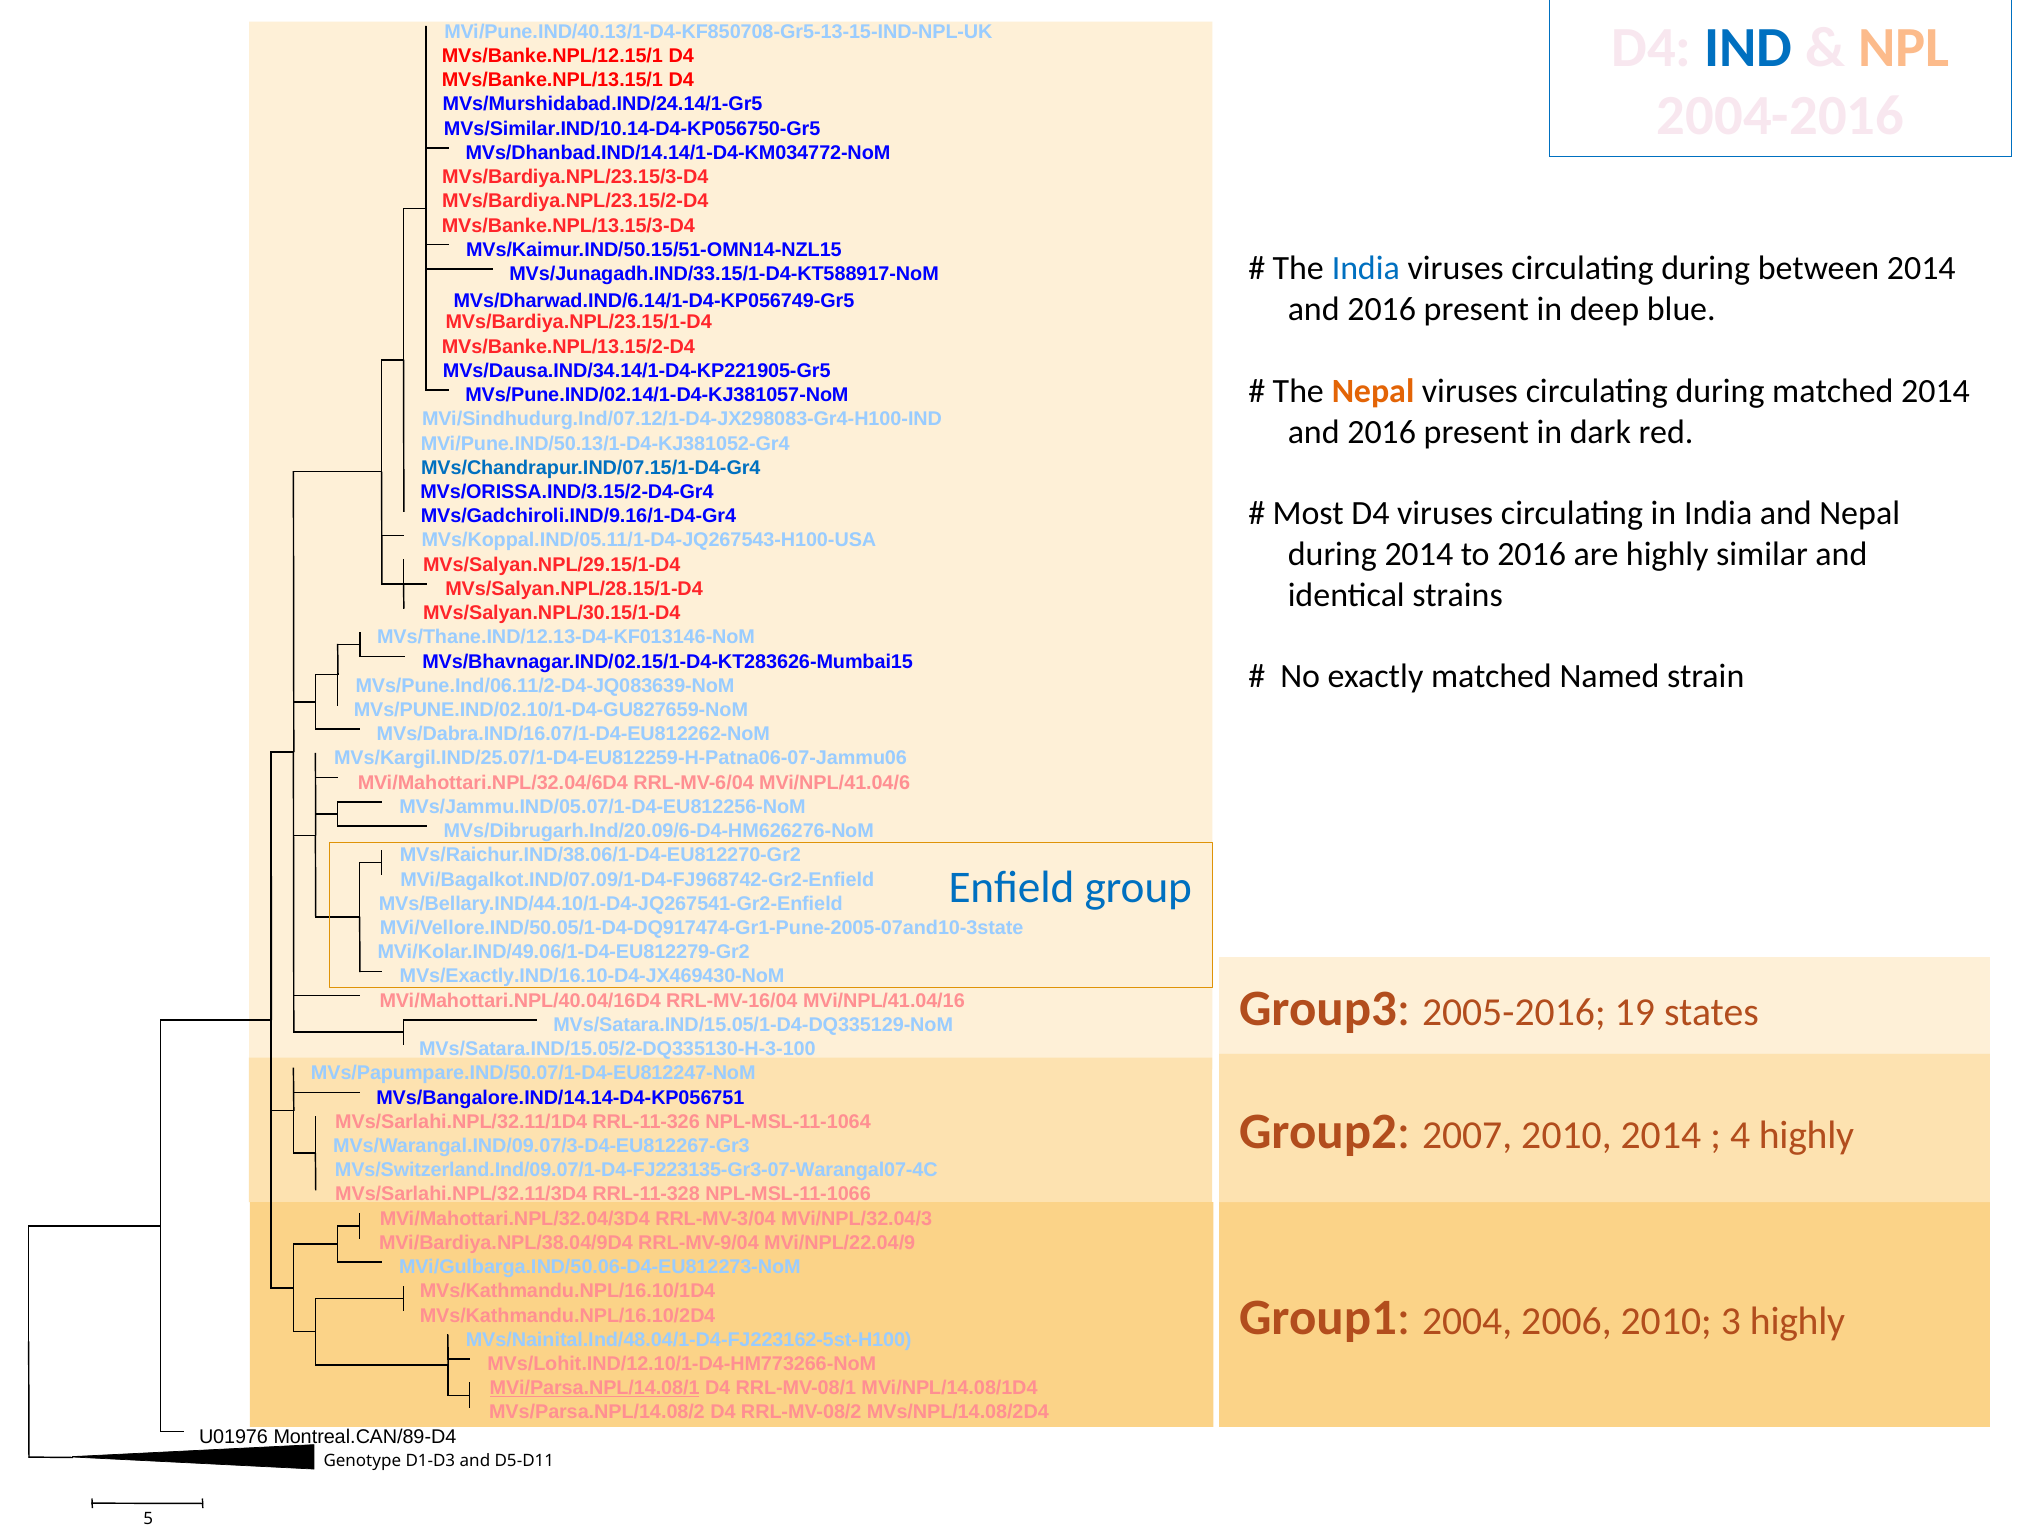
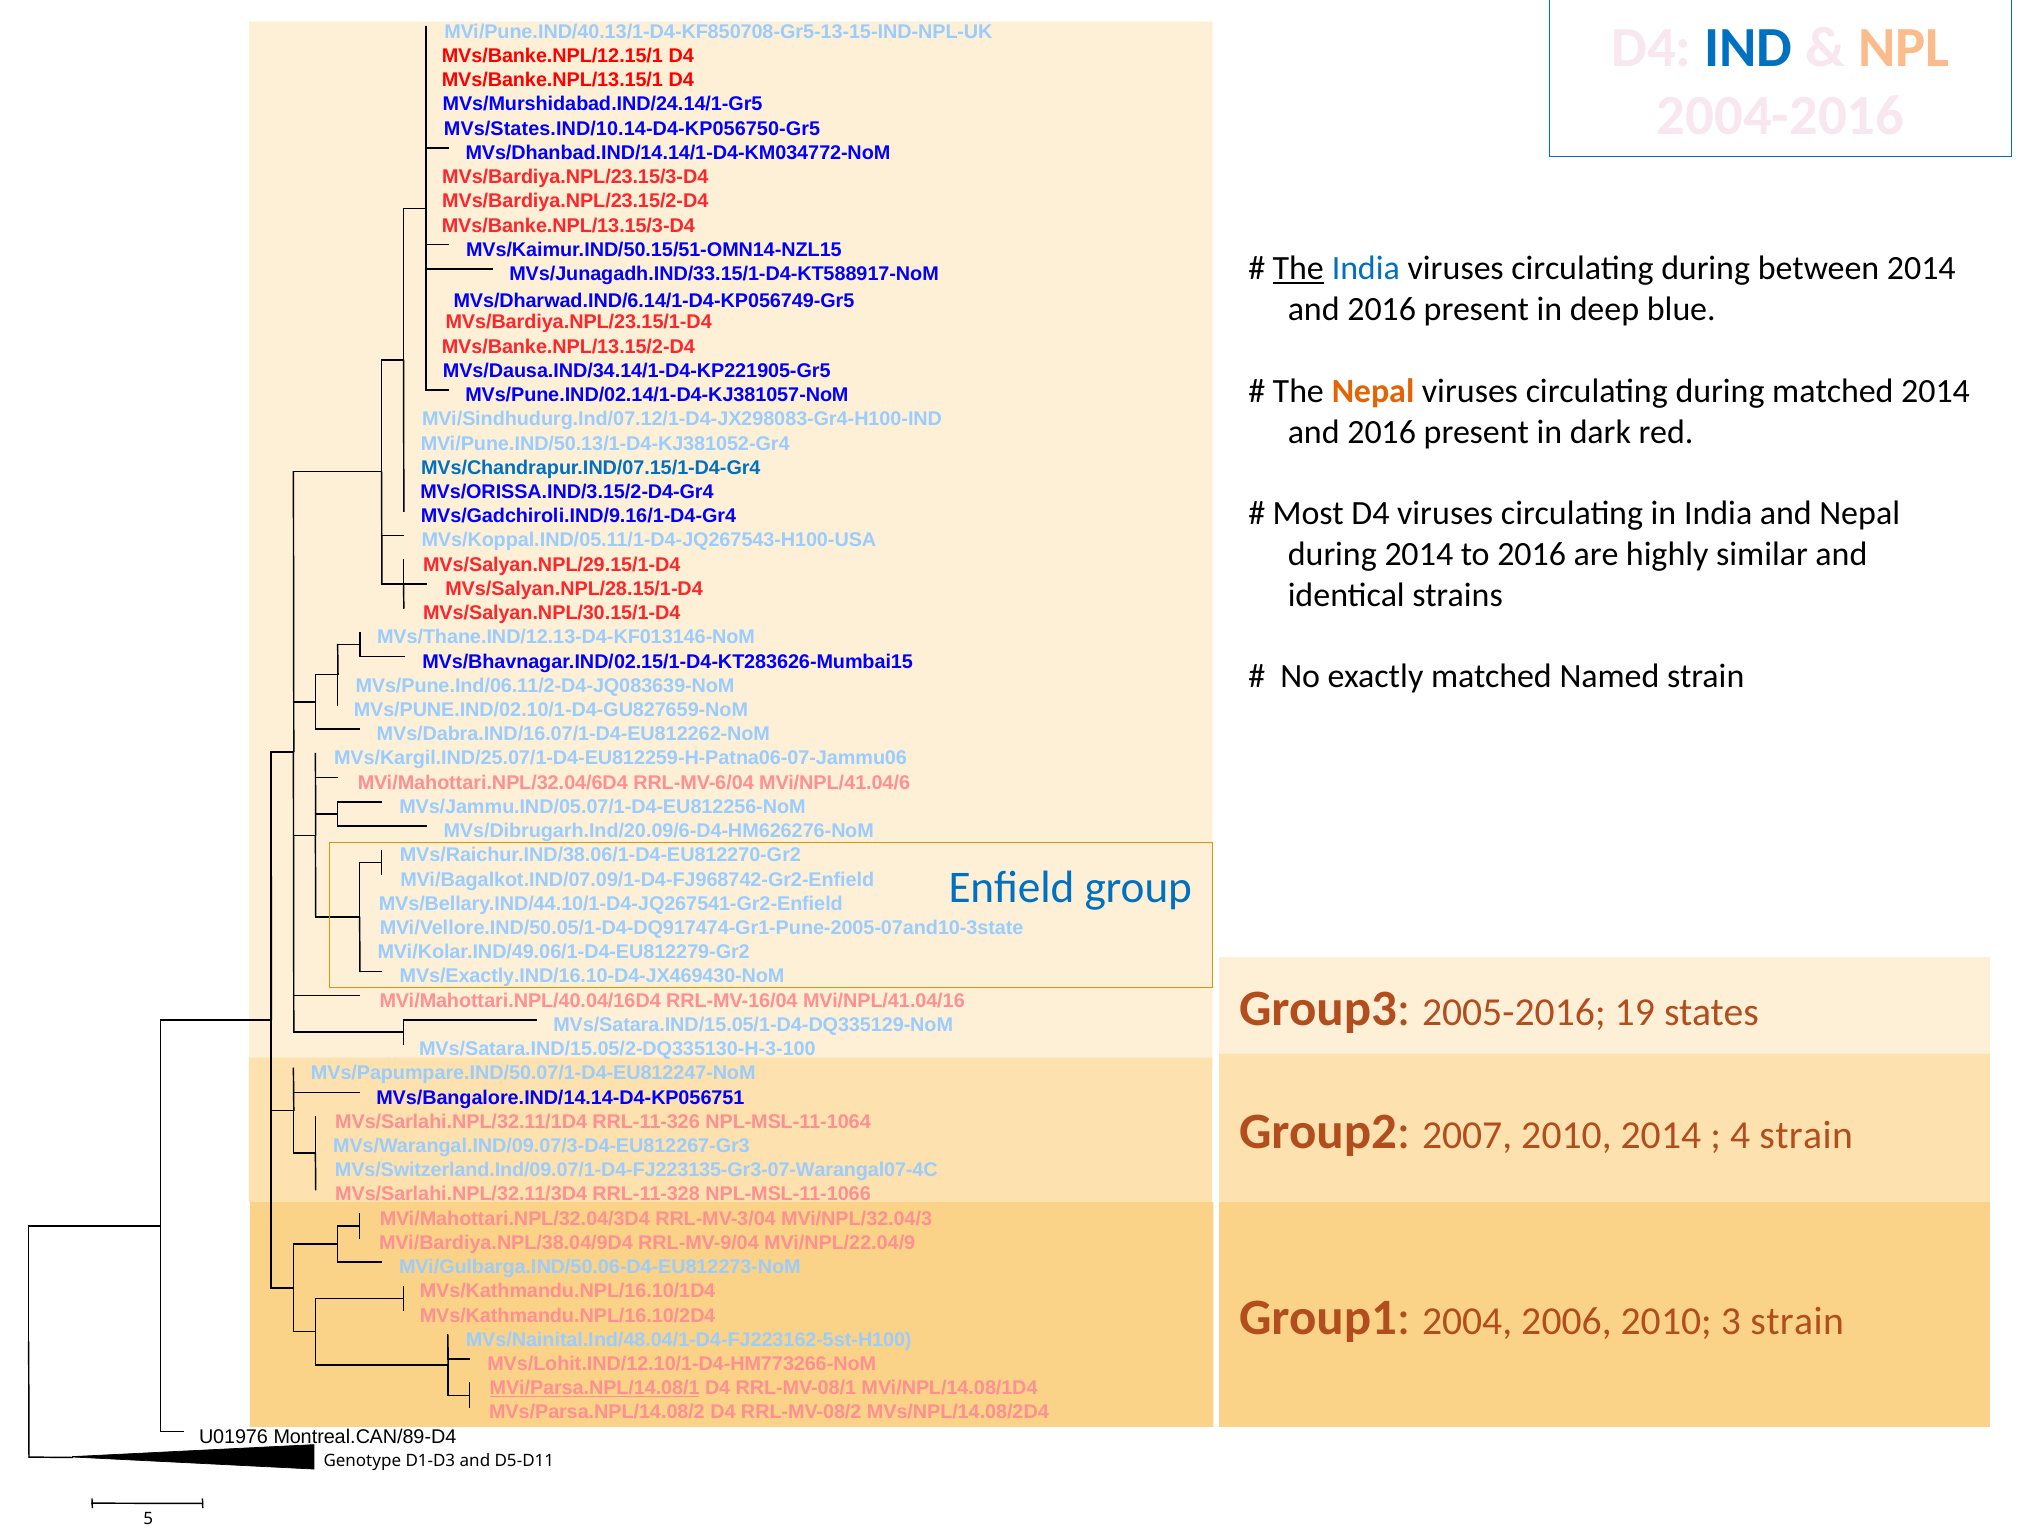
MVs/Similar.IND/10.14-D4-KP056750-Gr5: MVs/Similar.IND/10.14-D4-KP056750-Gr5 -> MVs/States.IND/10.14-D4-KP056750-Gr5
The at (1298, 269) underline: none -> present
4 highly: highly -> strain
3 highly: highly -> strain
